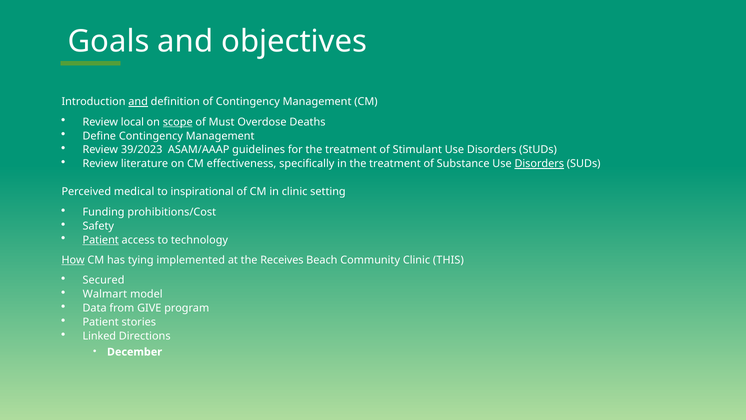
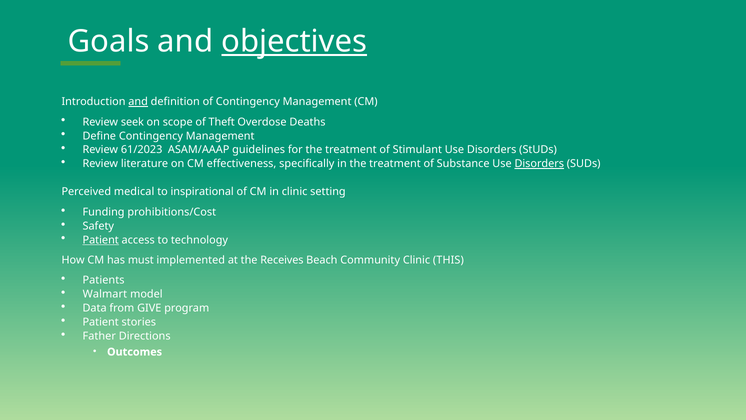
objectives underline: none -> present
local: local -> seek
scope underline: present -> none
Must: Must -> Theft
39/2023: 39/2023 -> 61/2023
How underline: present -> none
tying: tying -> must
Secured: Secured -> Patients
Linked: Linked -> Father
December: December -> Outcomes
